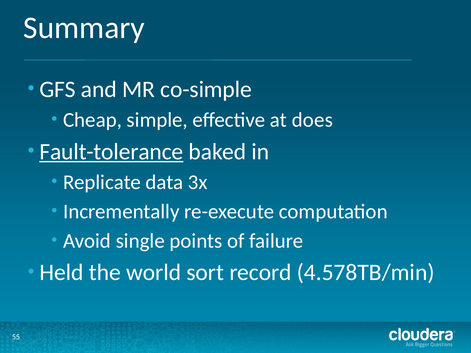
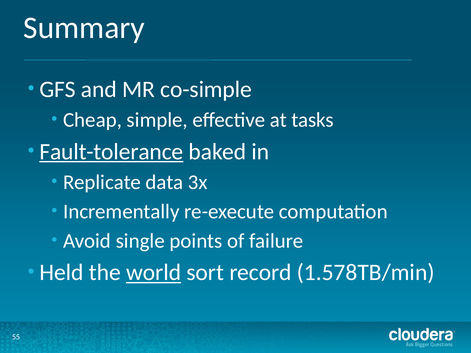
does: does -> tasks
world underline: none -> present
4.578TB/min: 4.578TB/min -> 1.578TB/min
